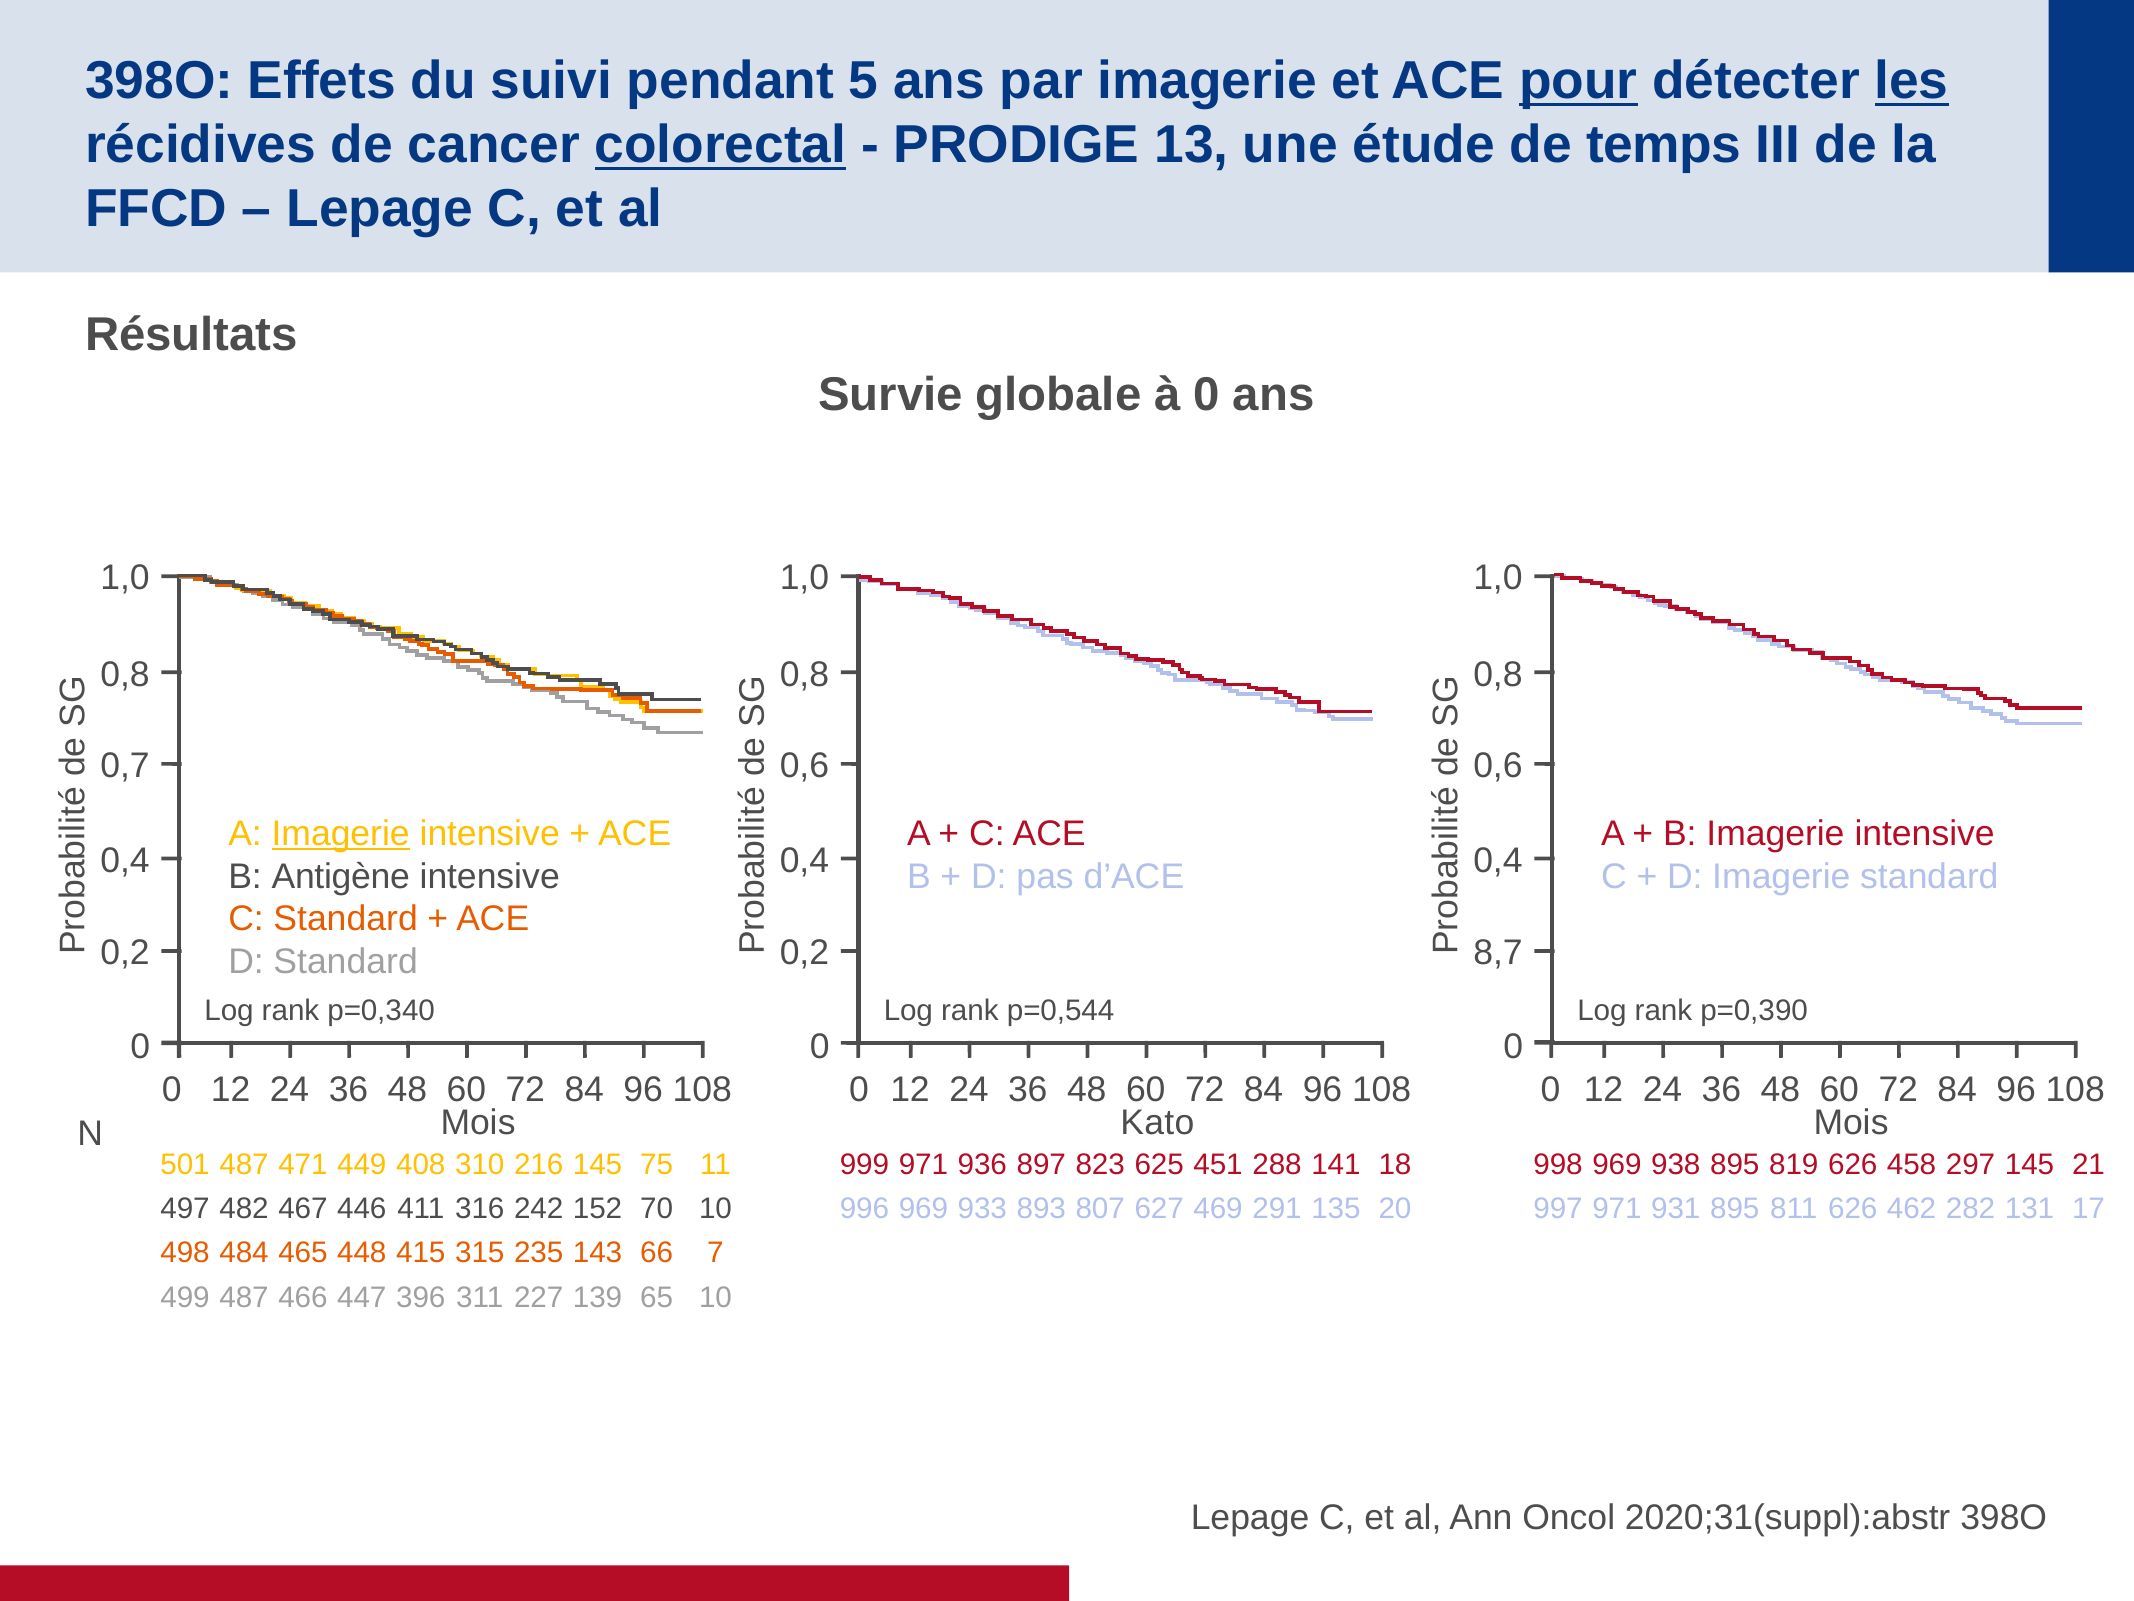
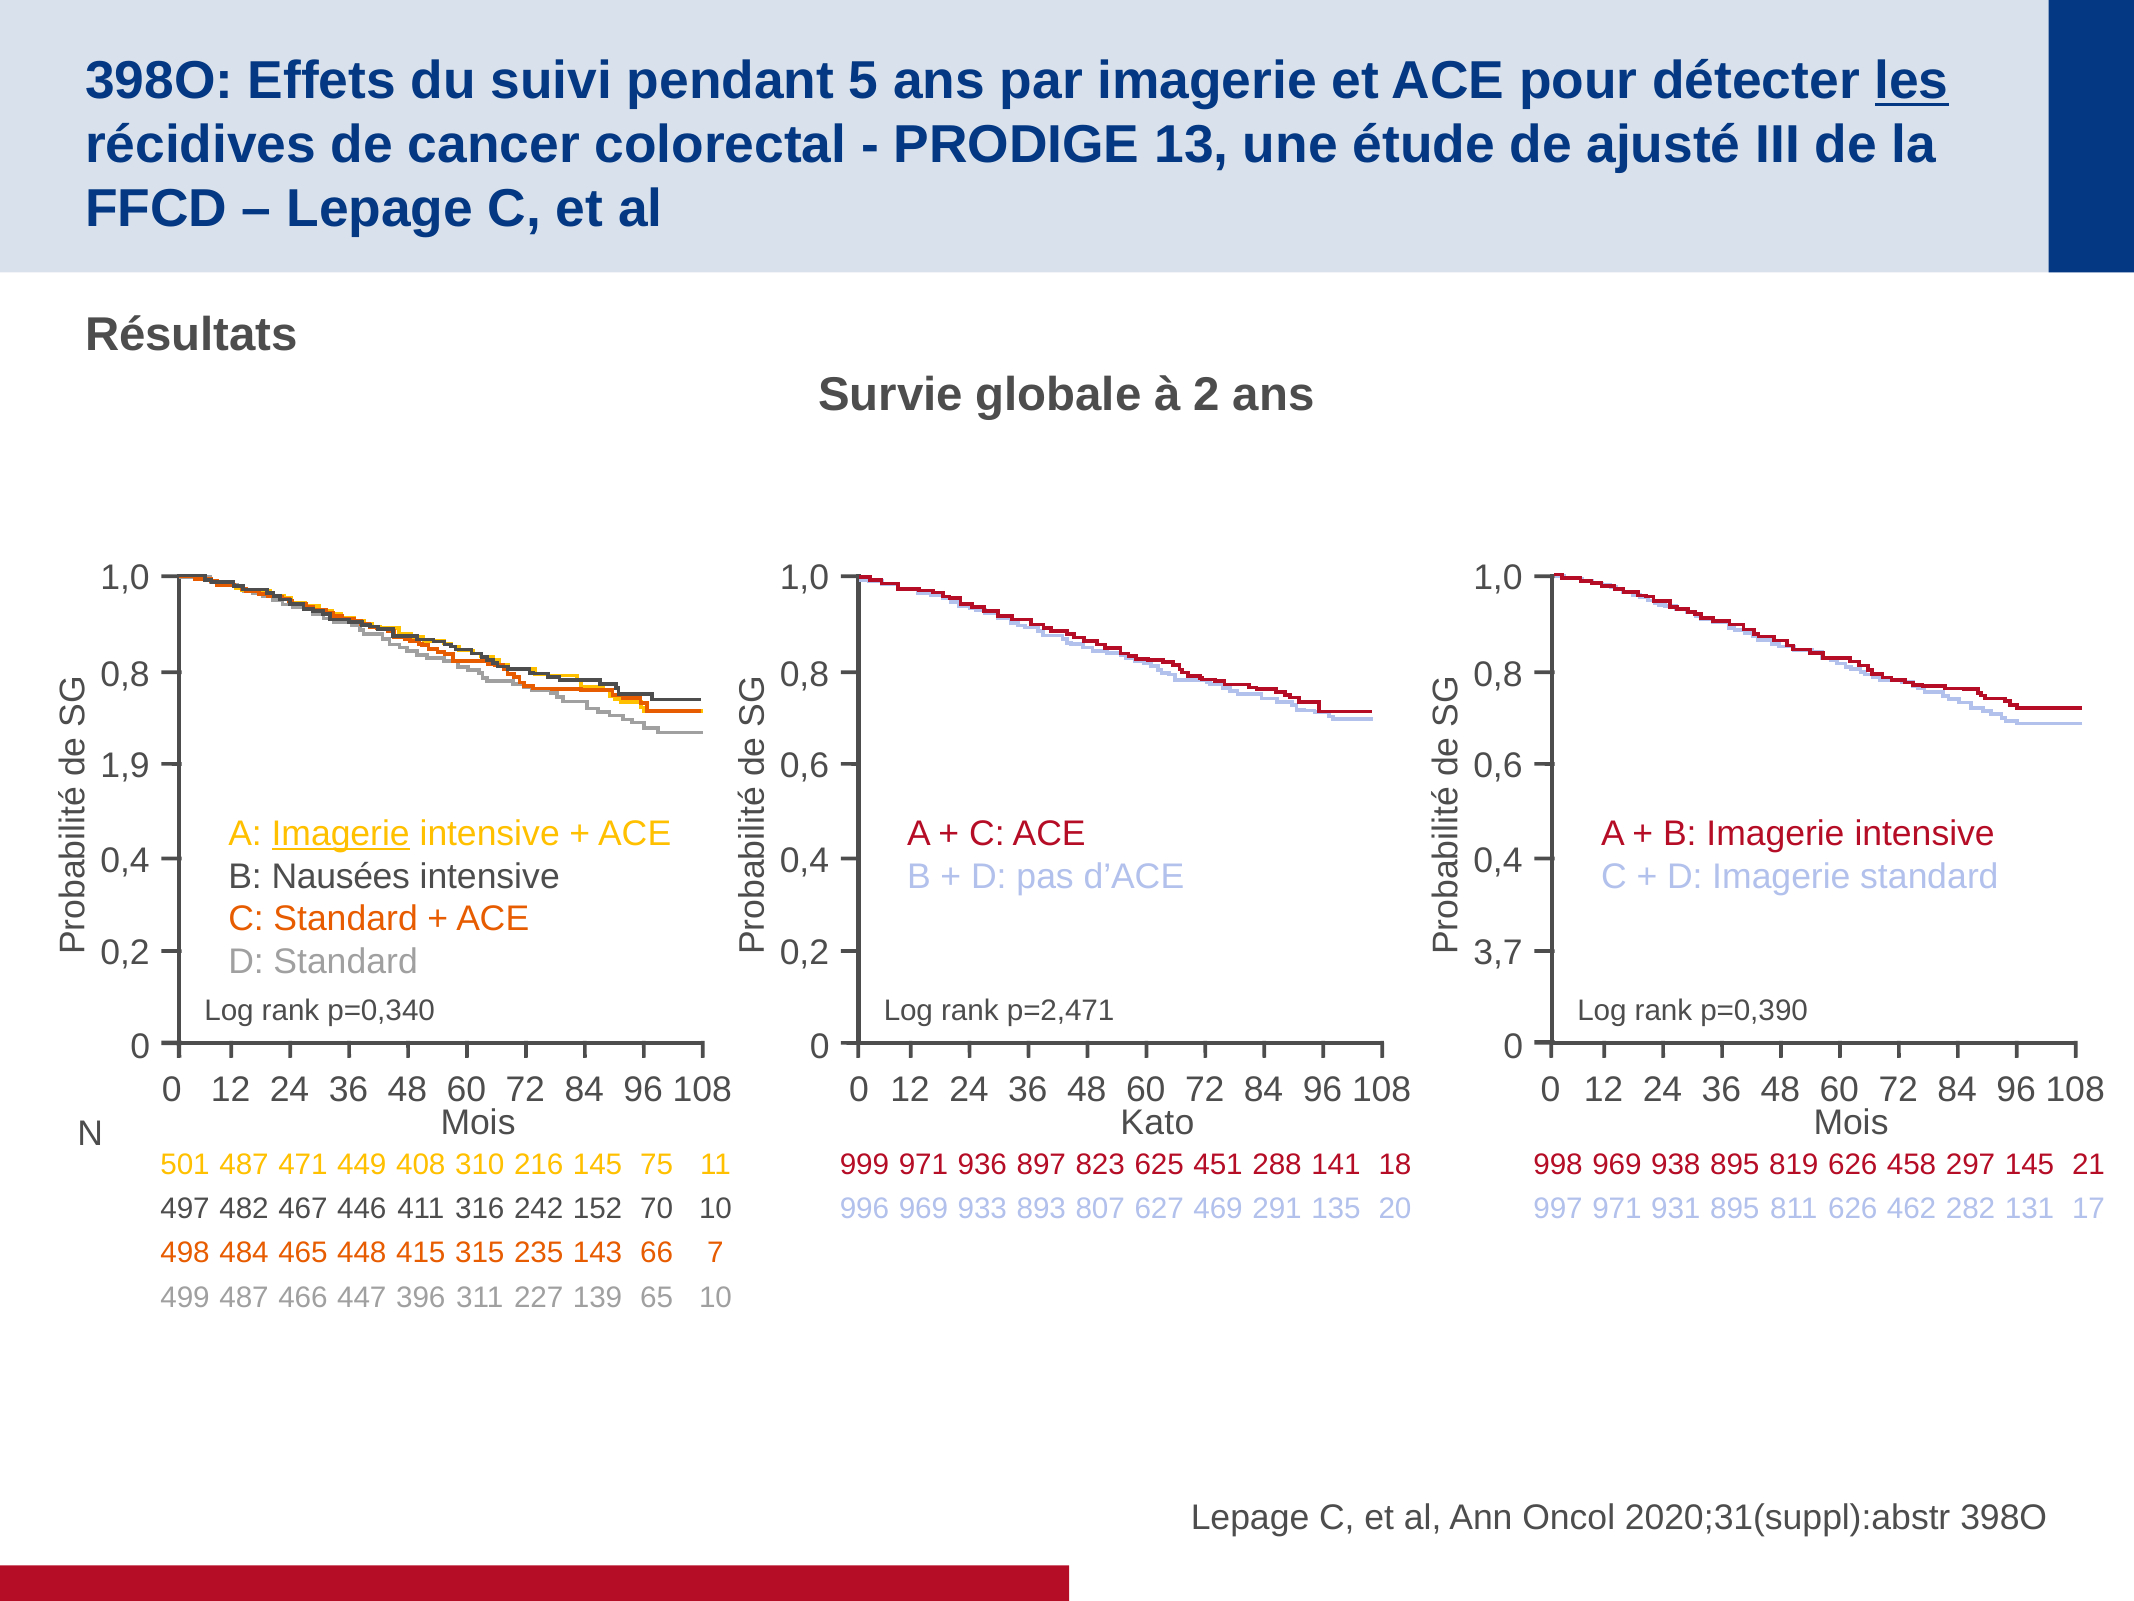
pour underline: present -> none
colorectal underline: present -> none
temps: temps -> ajusté
à 0: 0 -> 2
0,7: 0,7 -> 1,9
Antigène: Antigène -> Nausées
8,7: 8,7 -> 3,7
p=0,544: p=0,544 -> p=2,471
